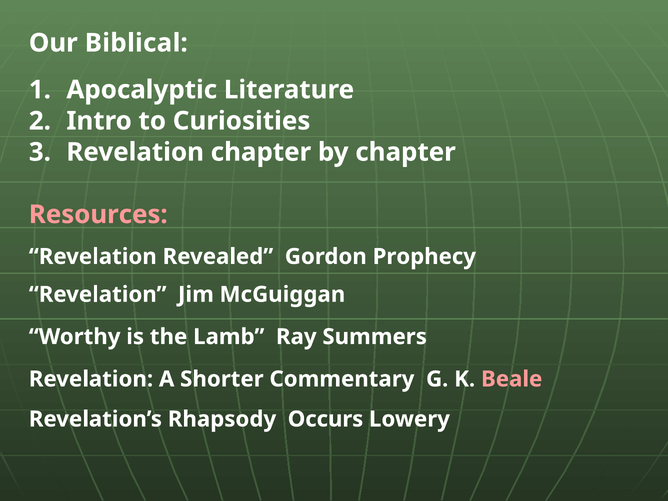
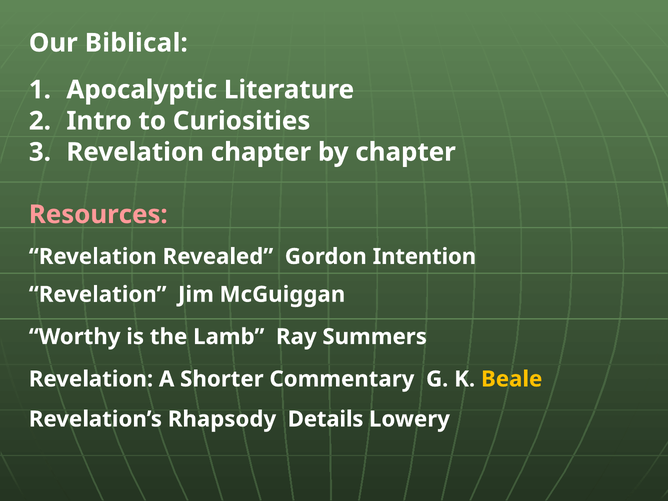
Prophecy: Prophecy -> Intention
Beale colour: pink -> yellow
Occurs: Occurs -> Details
